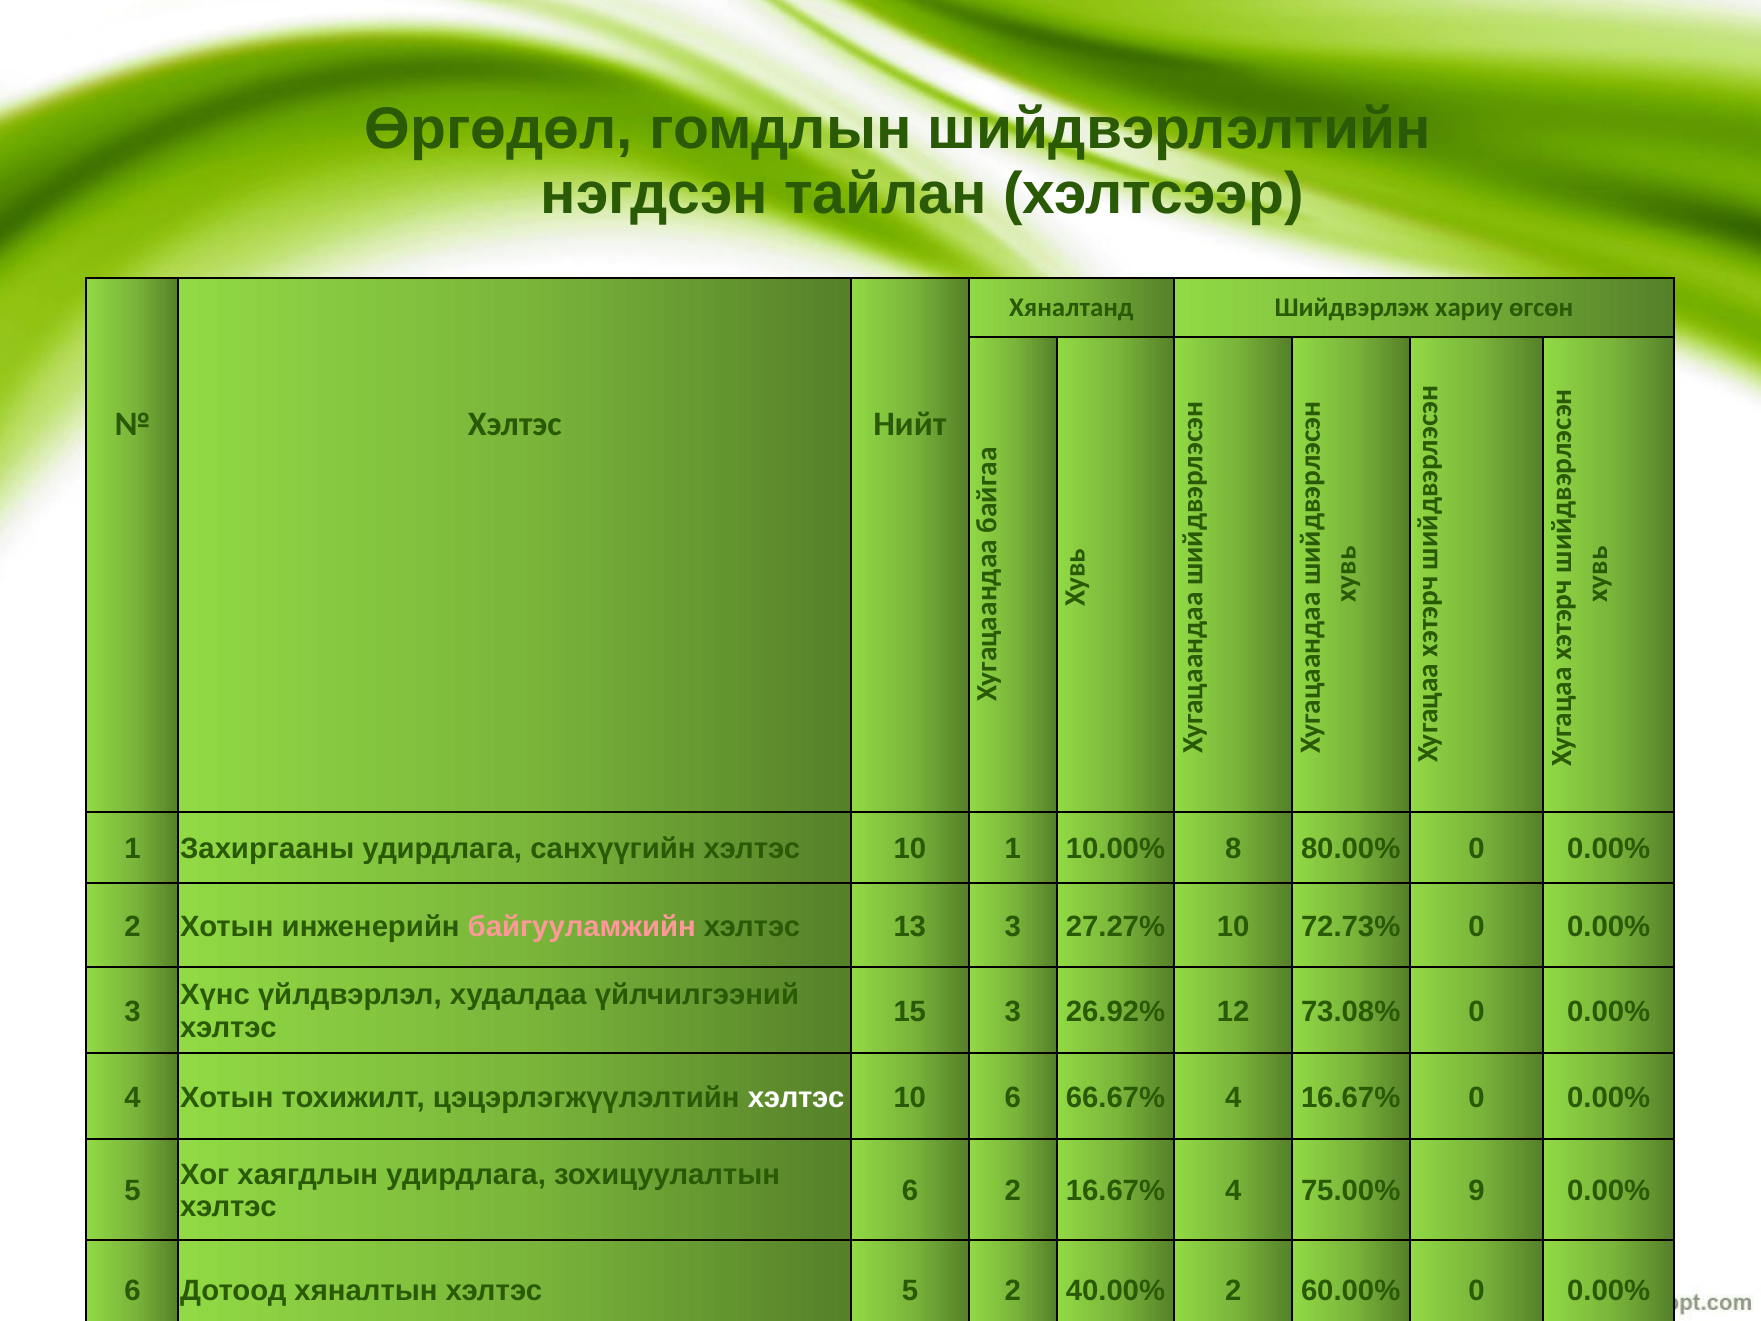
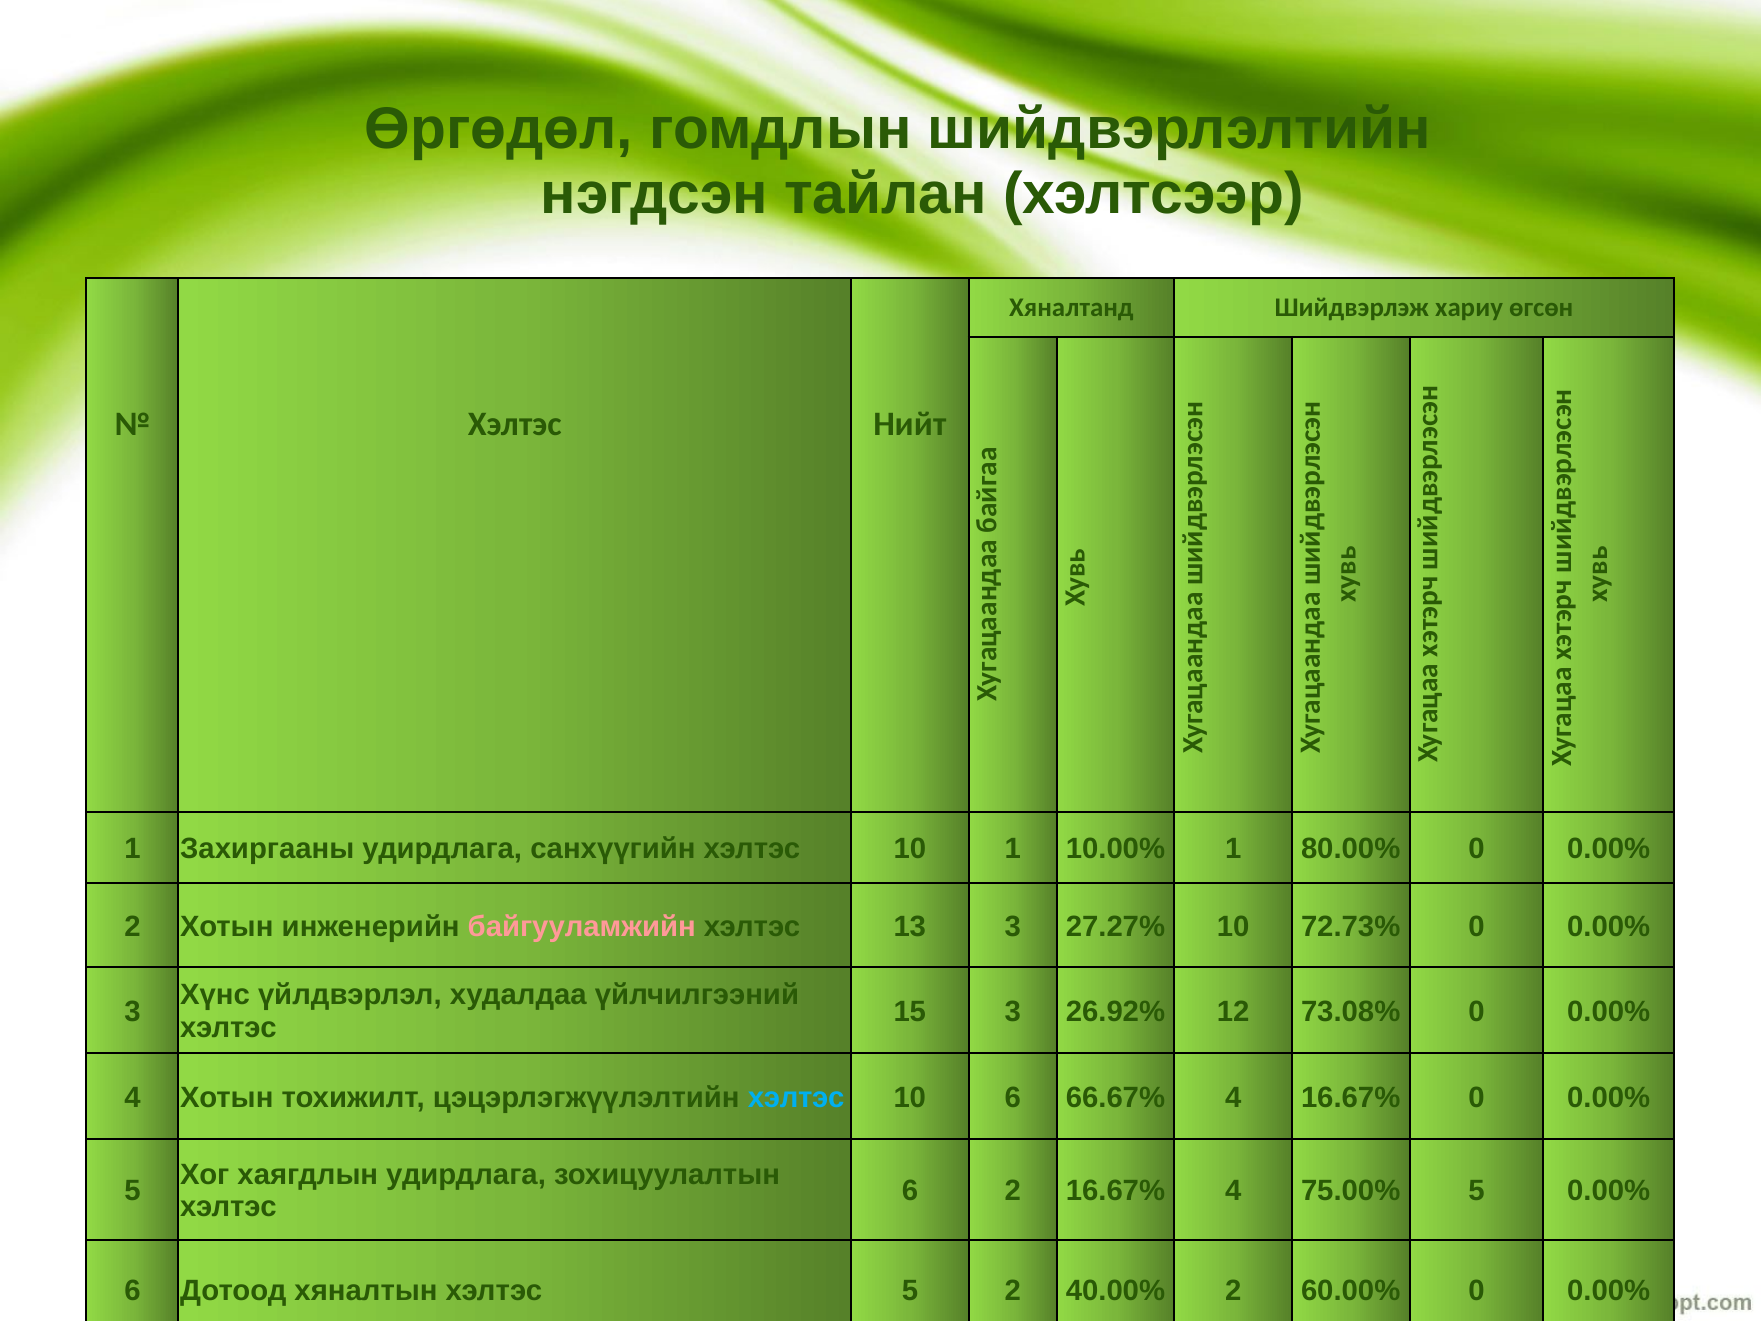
10.00% 8: 8 -> 1
хэлтэс at (796, 1097) colour: white -> light blue
75.00% 9: 9 -> 5
